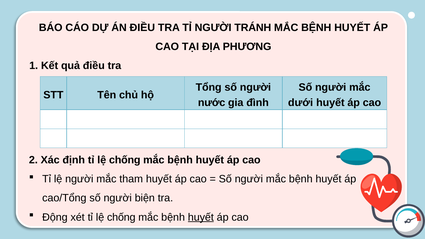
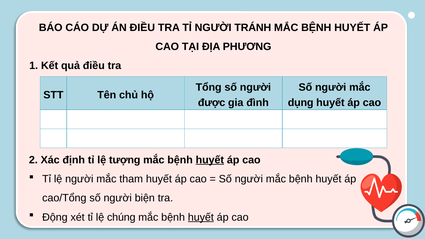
nước: nước -> được
dưới: dưới -> dụng
định tỉ lệ chống: chống -> tượng
huyết at (210, 160) underline: none -> present
xét tỉ lệ chống: chống -> chúng
